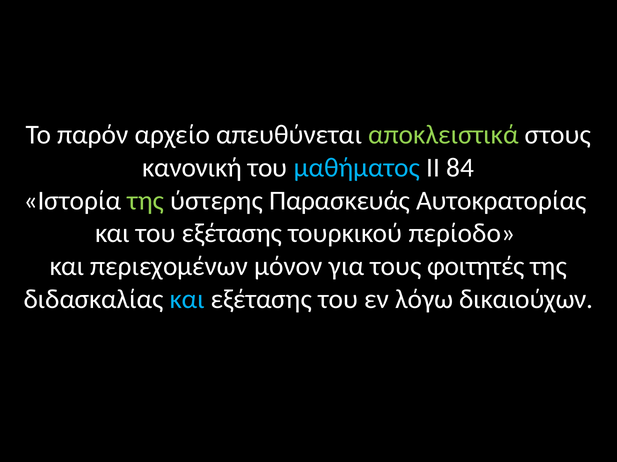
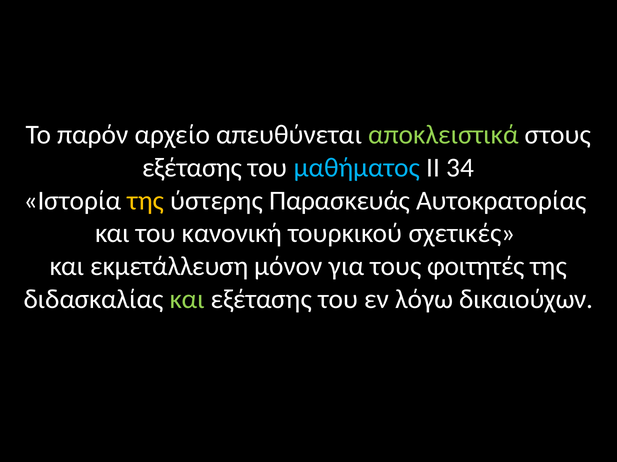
κανονική at (192, 168): κανονική -> εξέτασης
84: 84 -> 34
της at (146, 201) colour: light green -> yellow
του εξέτασης: εξέτασης -> κανονική
περίοδο: περίοδο -> σχετικές
περιεχομένων: περιεχομένων -> εκμετάλλευση
και at (187, 300) colour: light blue -> light green
